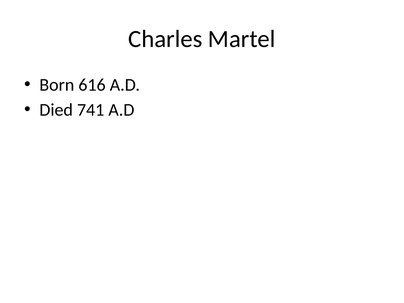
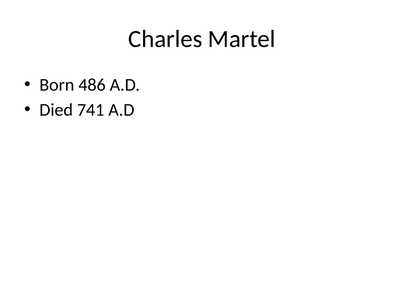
616: 616 -> 486
